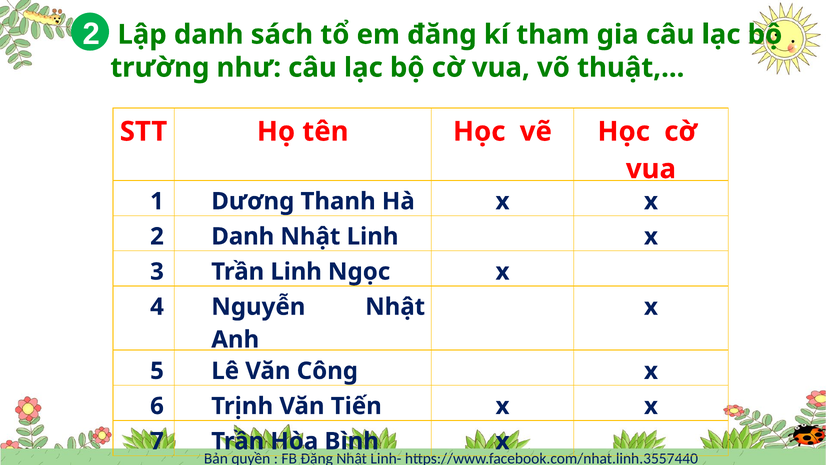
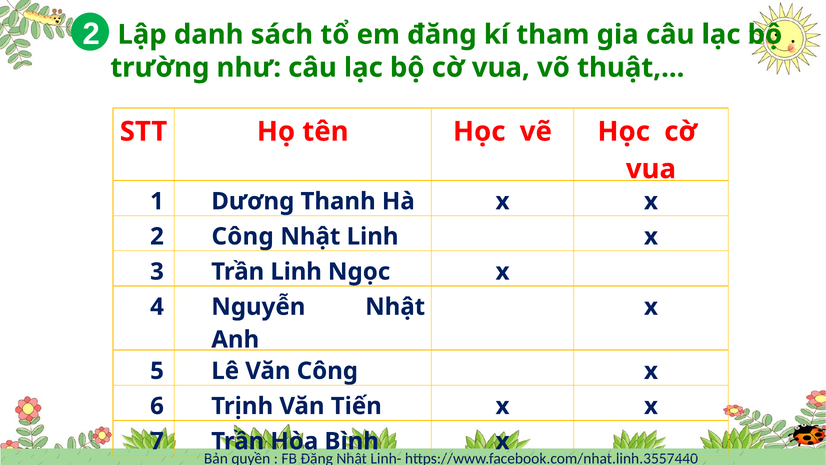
2 Danh: Danh -> Công
